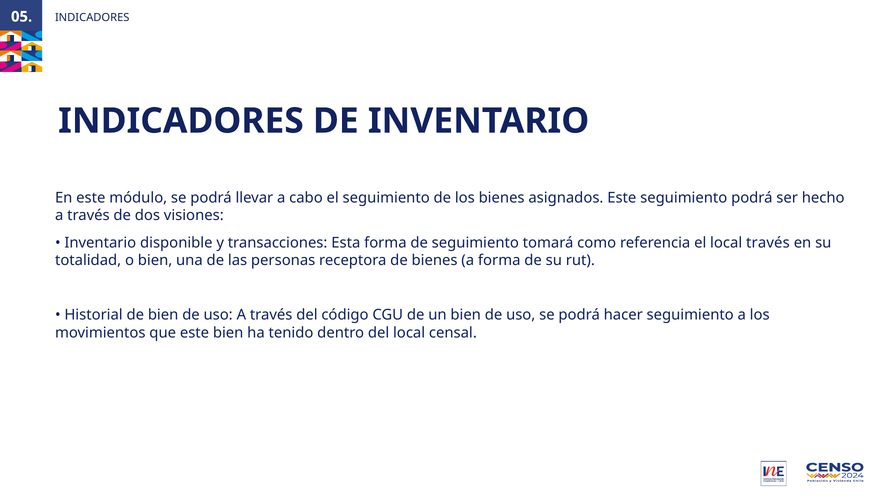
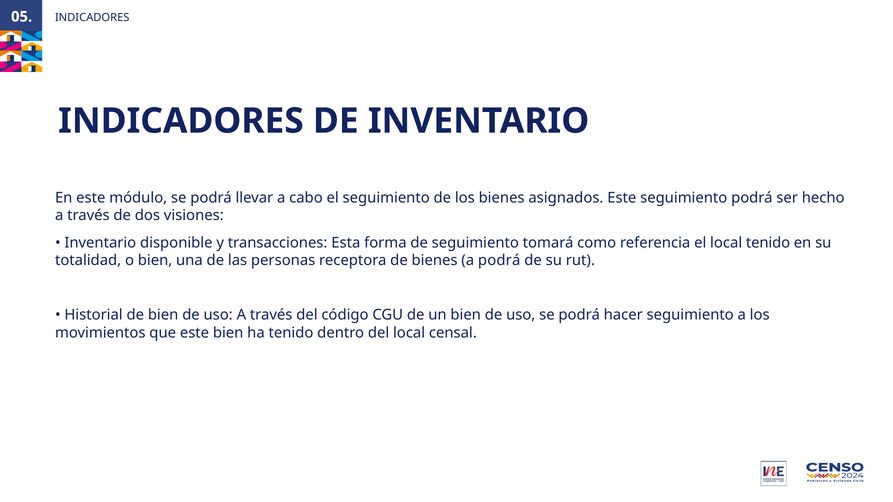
local través: través -> tenido
a forma: forma -> podrá
